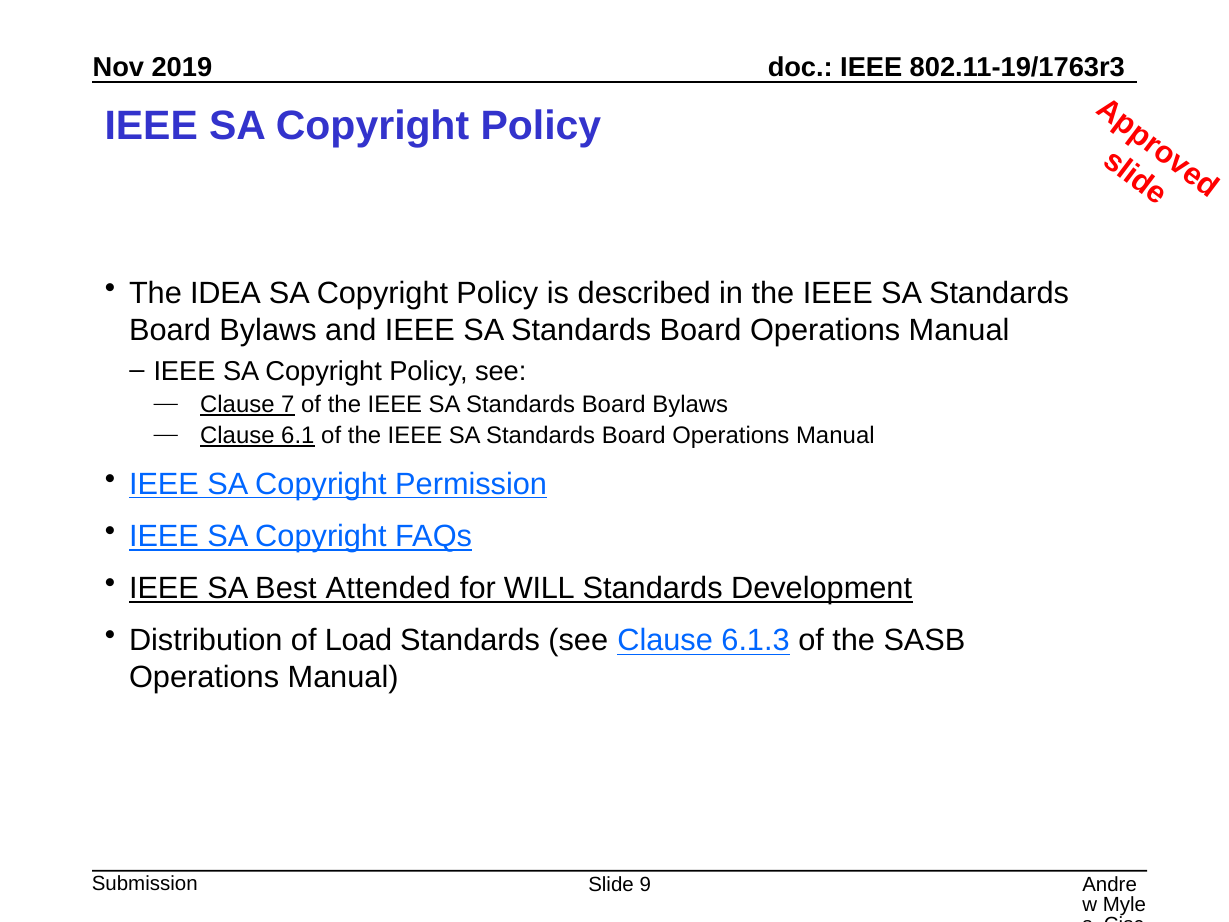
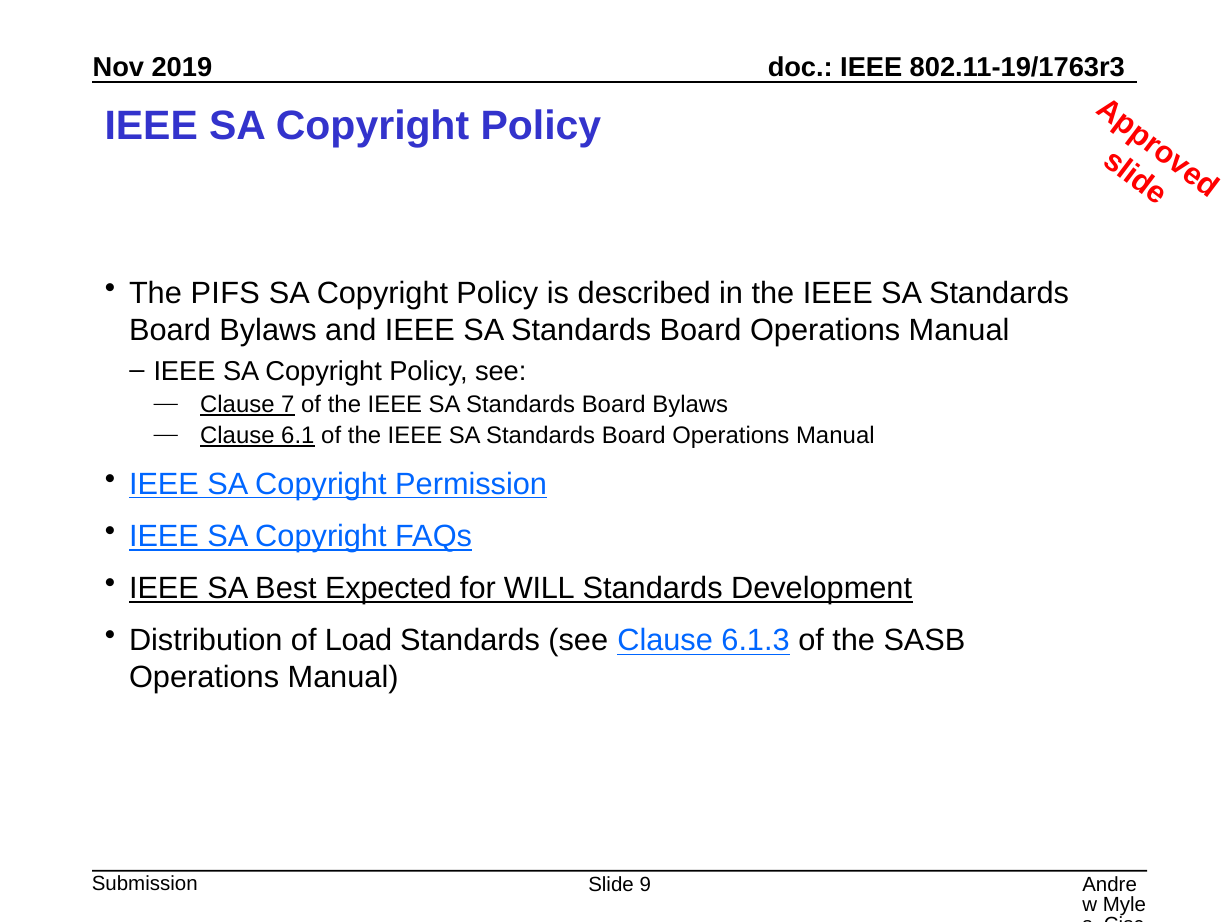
IDEA: IDEA -> PIFS
Attended: Attended -> Expected
